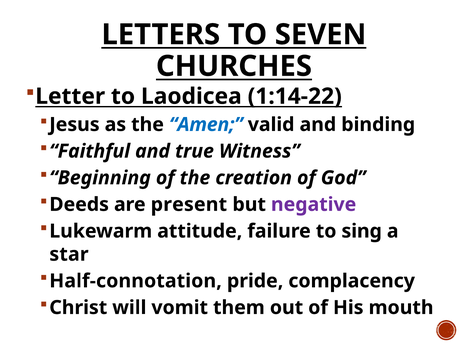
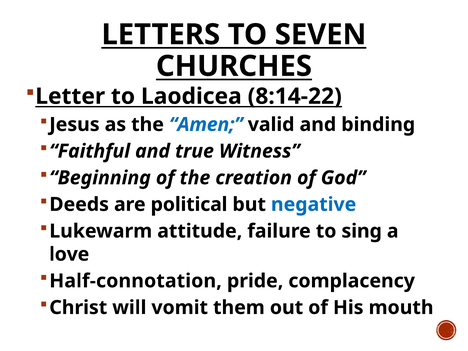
1:14-22: 1:14-22 -> 8:14-22
present: present -> political
negative colour: purple -> blue
star: star -> love
